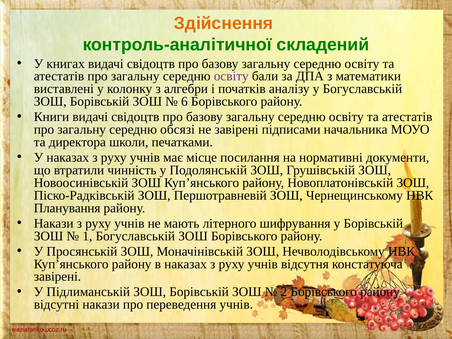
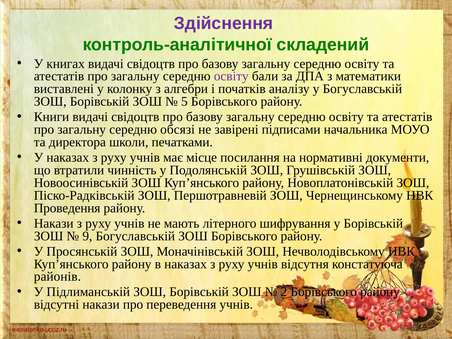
Здійснення colour: orange -> purple
6: 6 -> 5
Планування: Планування -> Проведення
1: 1 -> 9
завірені at (58, 277): завірені -> районів
